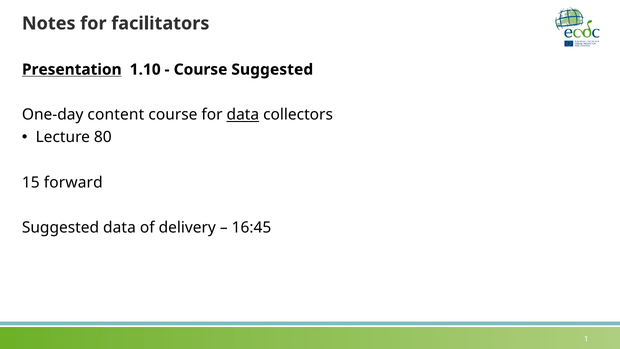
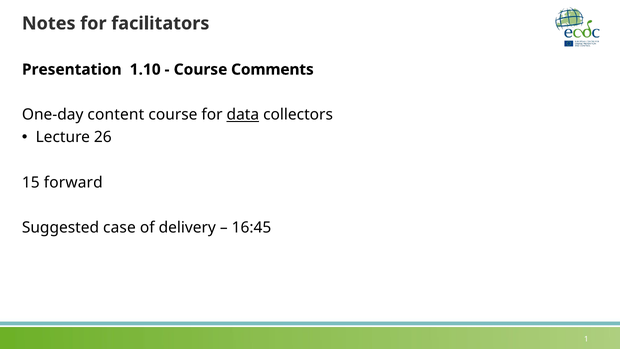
Presentation underline: present -> none
Course Suggested: Suggested -> Comments
80: 80 -> 26
Suggested data: data -> case
